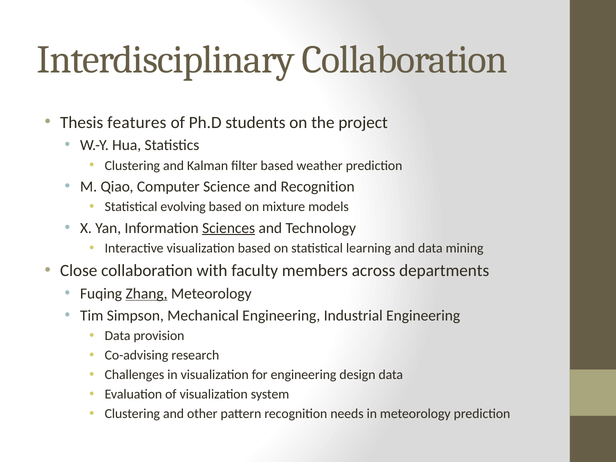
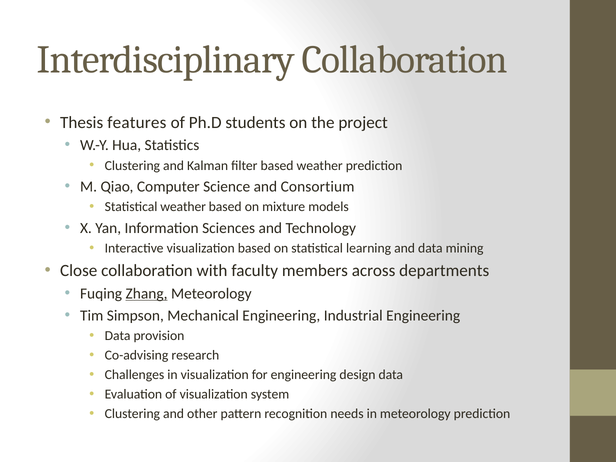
and Recognition: Recognition -> Consortium
Statistical evolving: evolving -> weather
Sciences underline: present -> none
